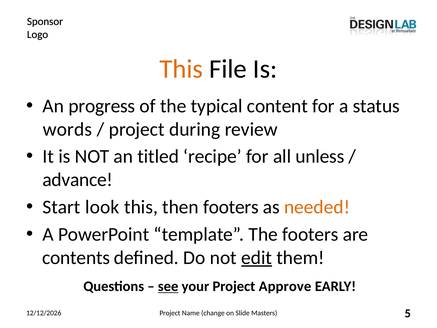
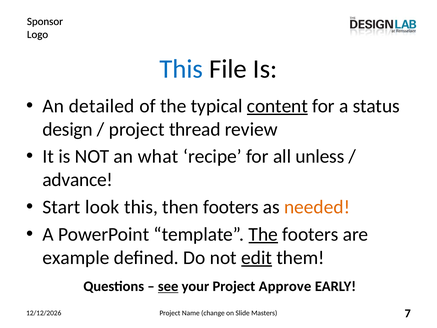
This at (181, 69) colour: orange -> blue
progress: progress -> detailed
content underline: none -> present
words: words -> design
during: during -> thread
titled: titled -> what
The at (263, 234) underline: none -> present
contents: contents -> example
5: 5 -> 7
